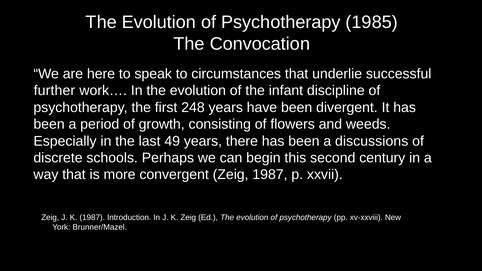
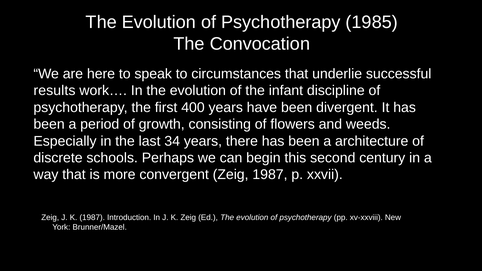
further: further -> results
248: 248 -> 400
49: 49 -> 34
discussions: discussions -> architecture
